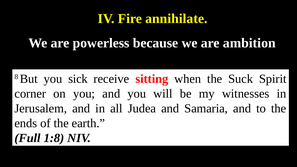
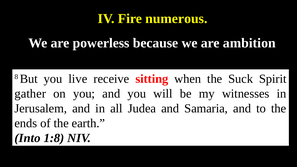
annihilate: annihilate -> numerous
sick: sick -> live
corner: corner -> gather
Full: Full -> Into
